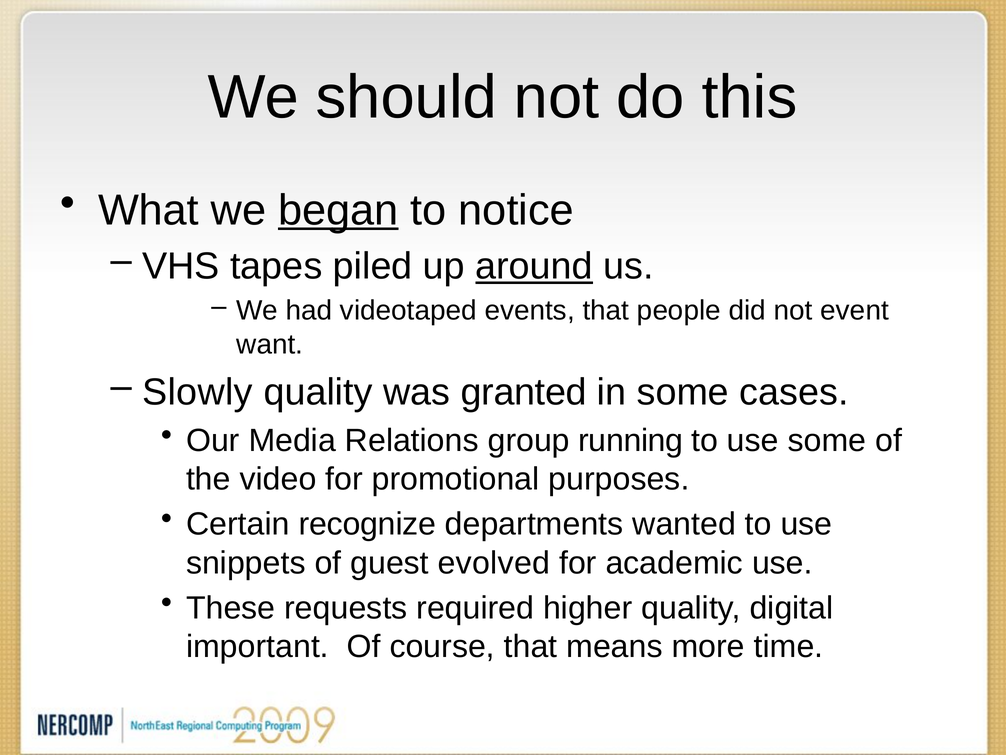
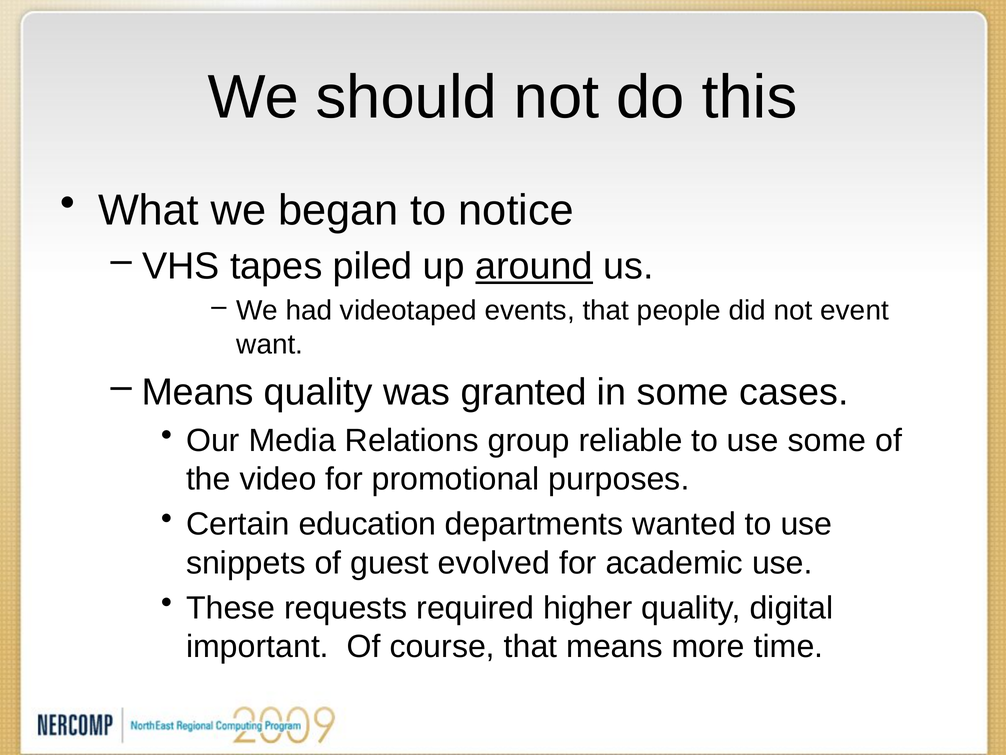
began underline: present -> none
Slowly at (197, 392): Slowly -> Means
running: running -> reliable
recognize: recognize -> education
